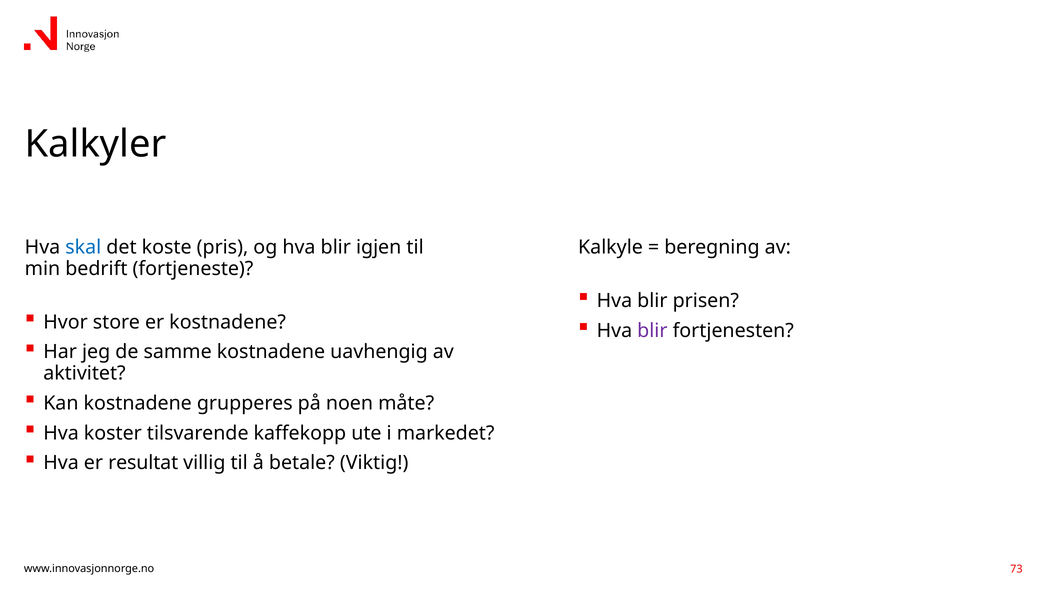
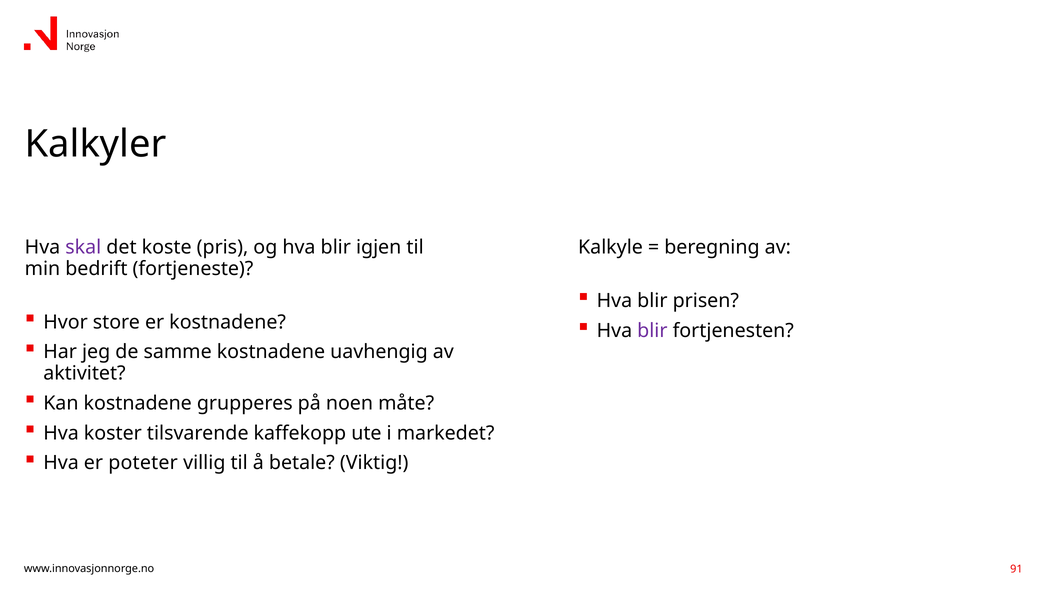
skal colour: blue -> purple
resultat: resultat -> poteter
73: 73 -> 91
